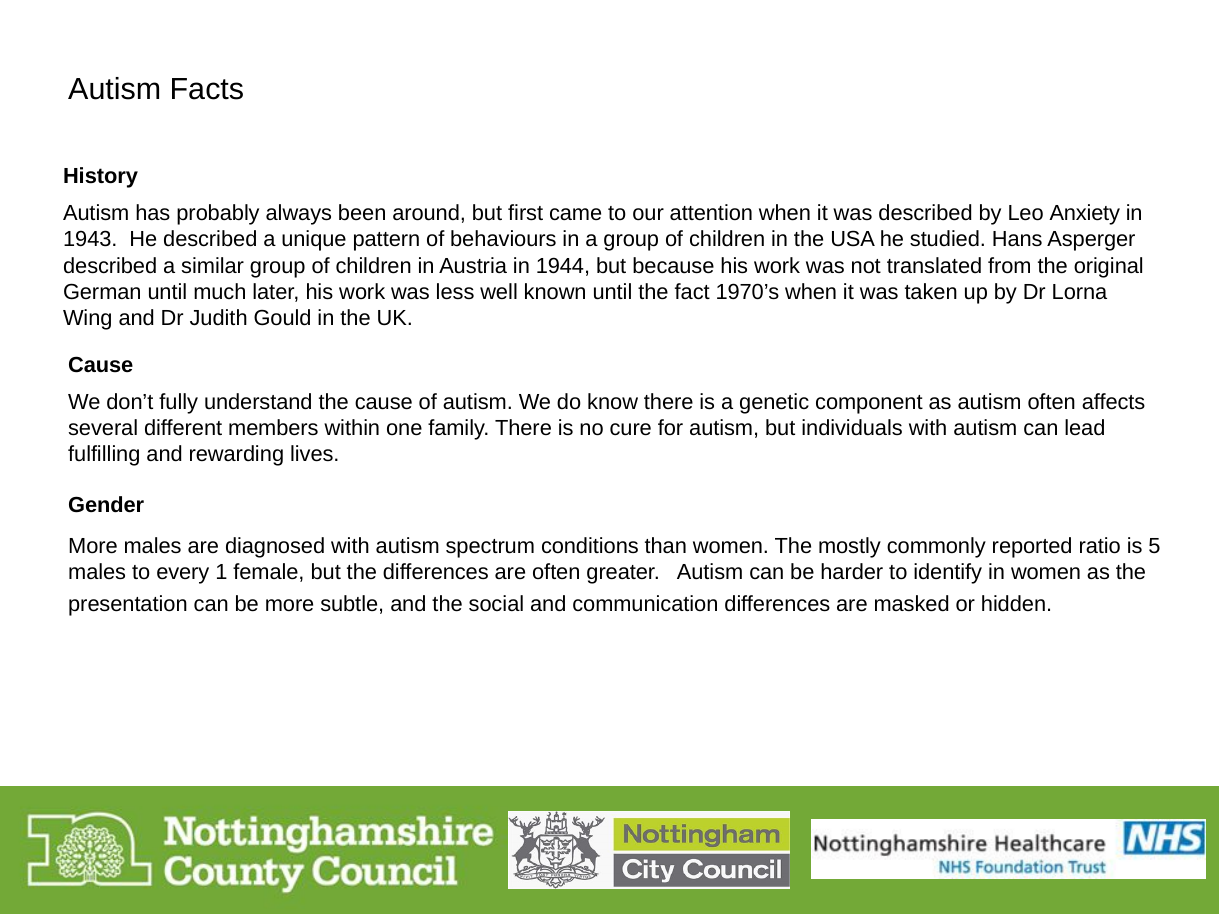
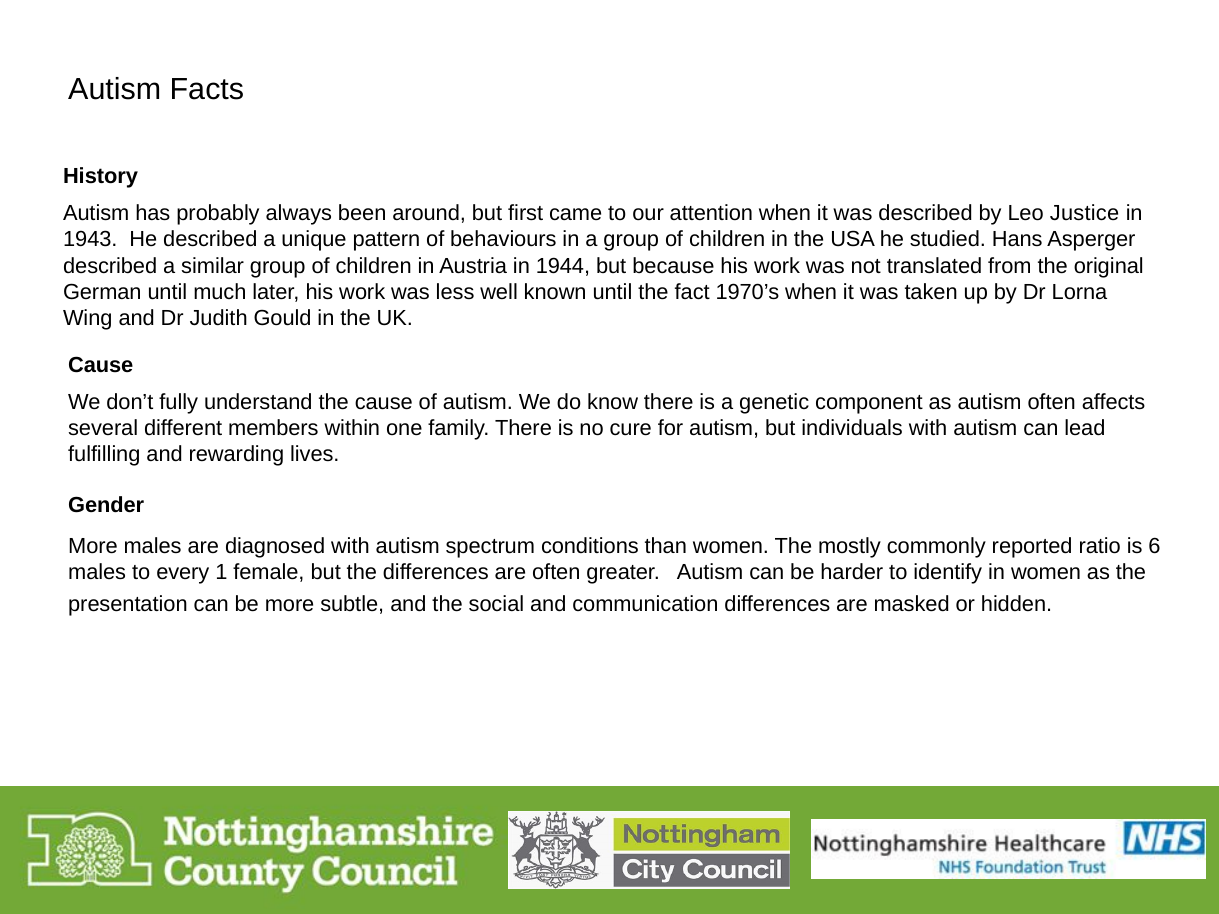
Anxiety: Anxiety -> Justice
5: 5 -> 6
